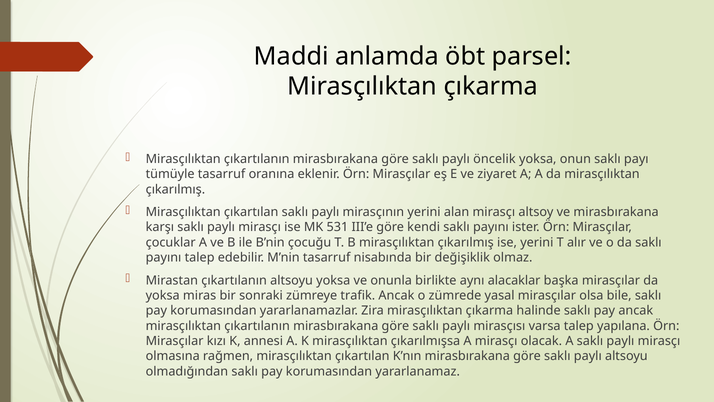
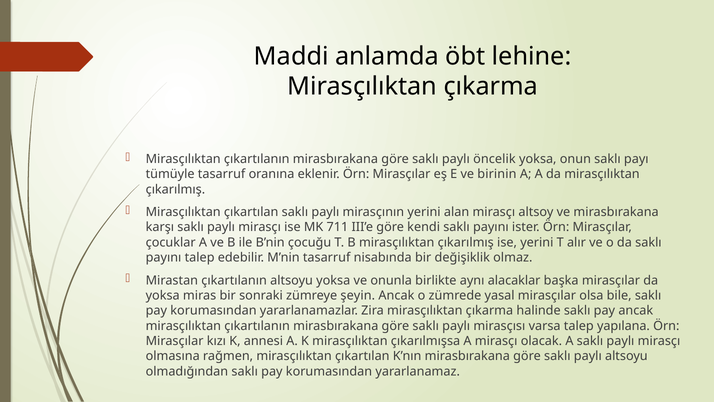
parsel: parsel -> lehine
ziyaret: ziyaret -> birinin
531: 531 -> 711
trafik: trafik -> şeyin
